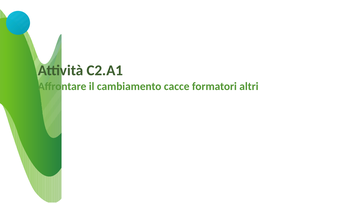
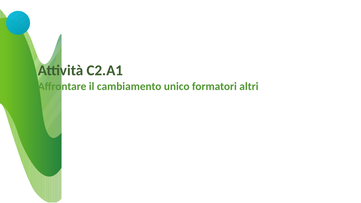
cacce: cacce -> unico
